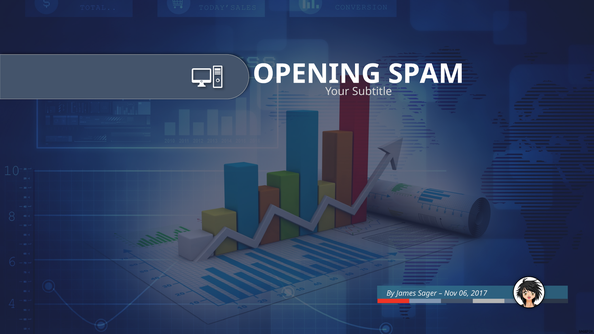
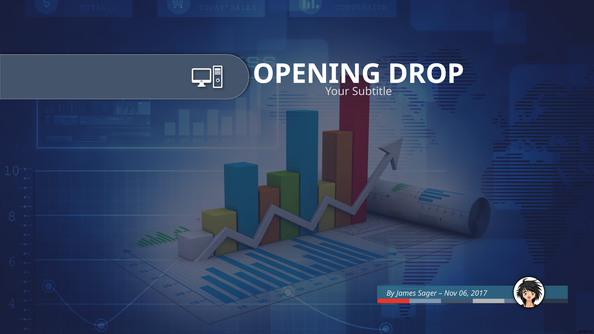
SPAM: SPAM -> DROP
